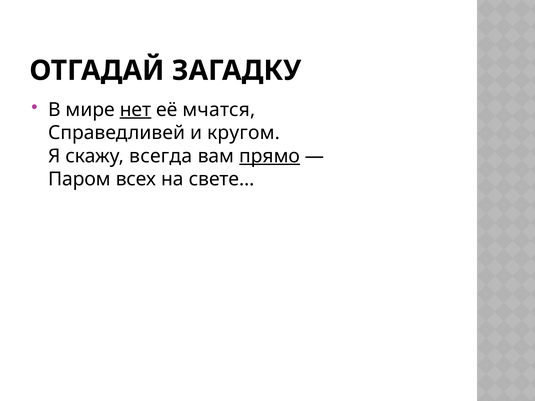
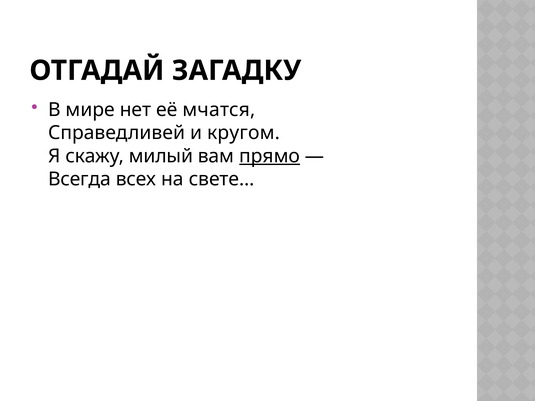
нет underline: present -> none
всегда: всегда -> милый
Паром: Паром -> Всегда
